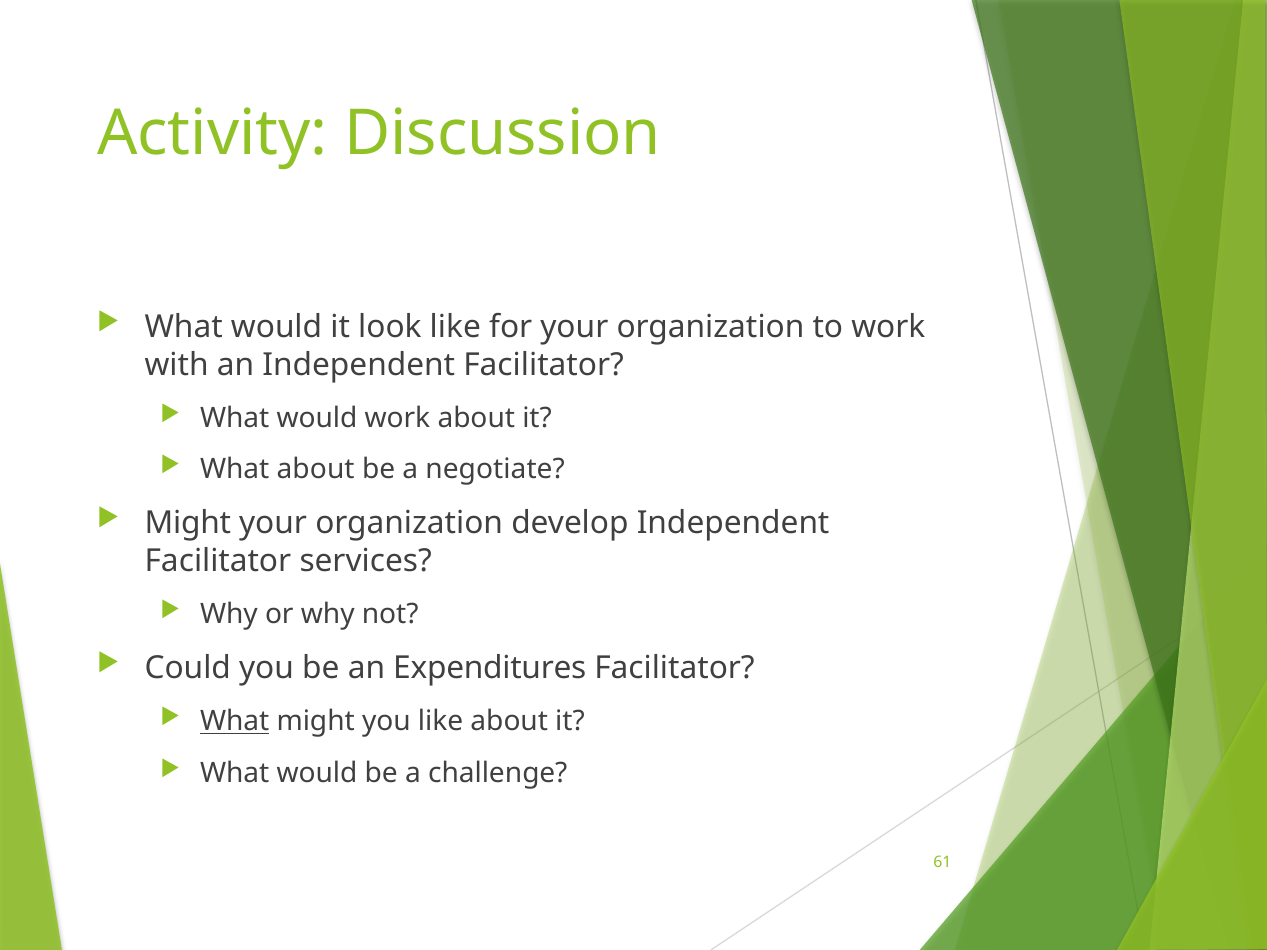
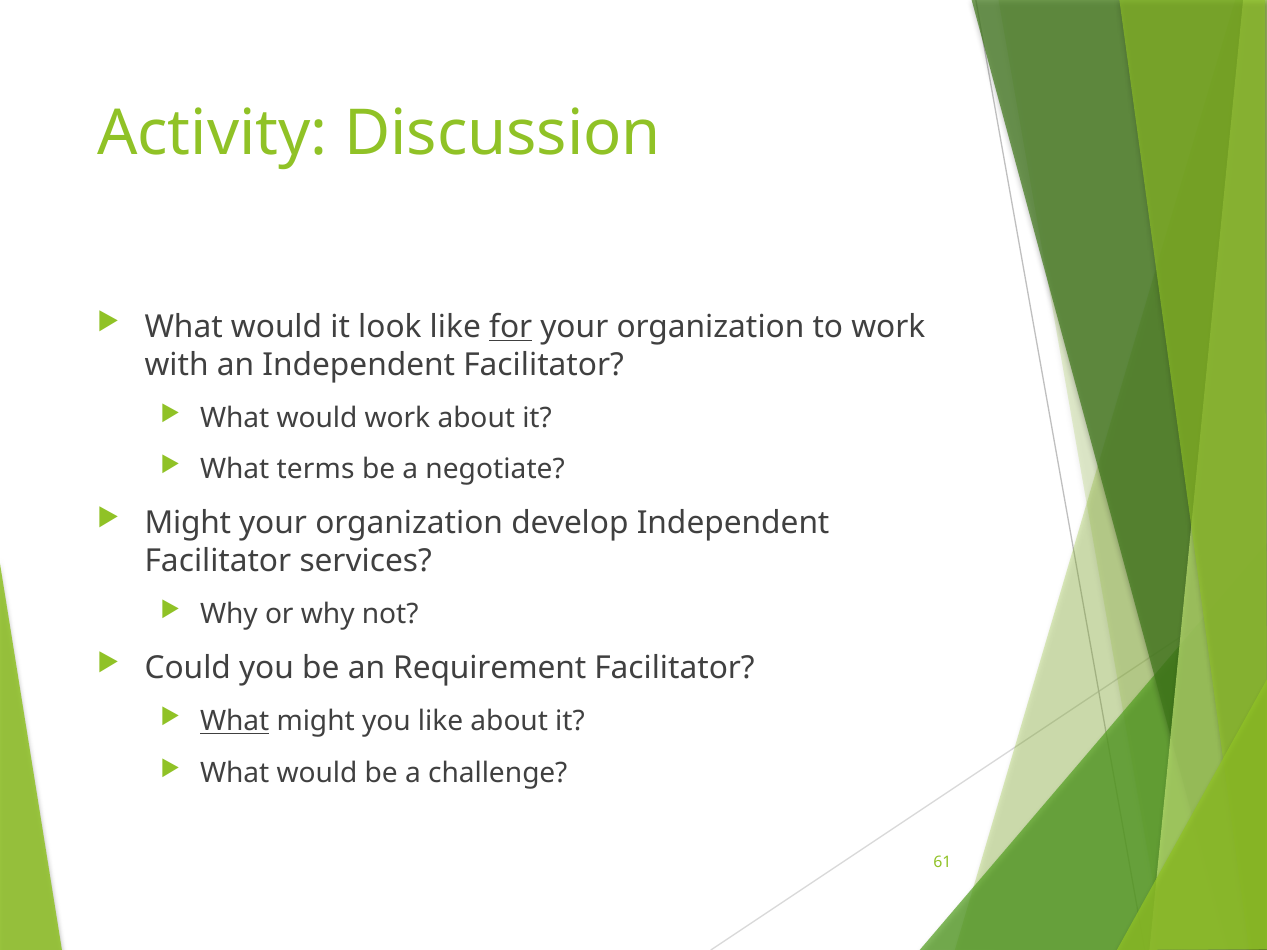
for underline: none -> present
What about: about -> terms
Expenditures: Expenditures -> Requirement
